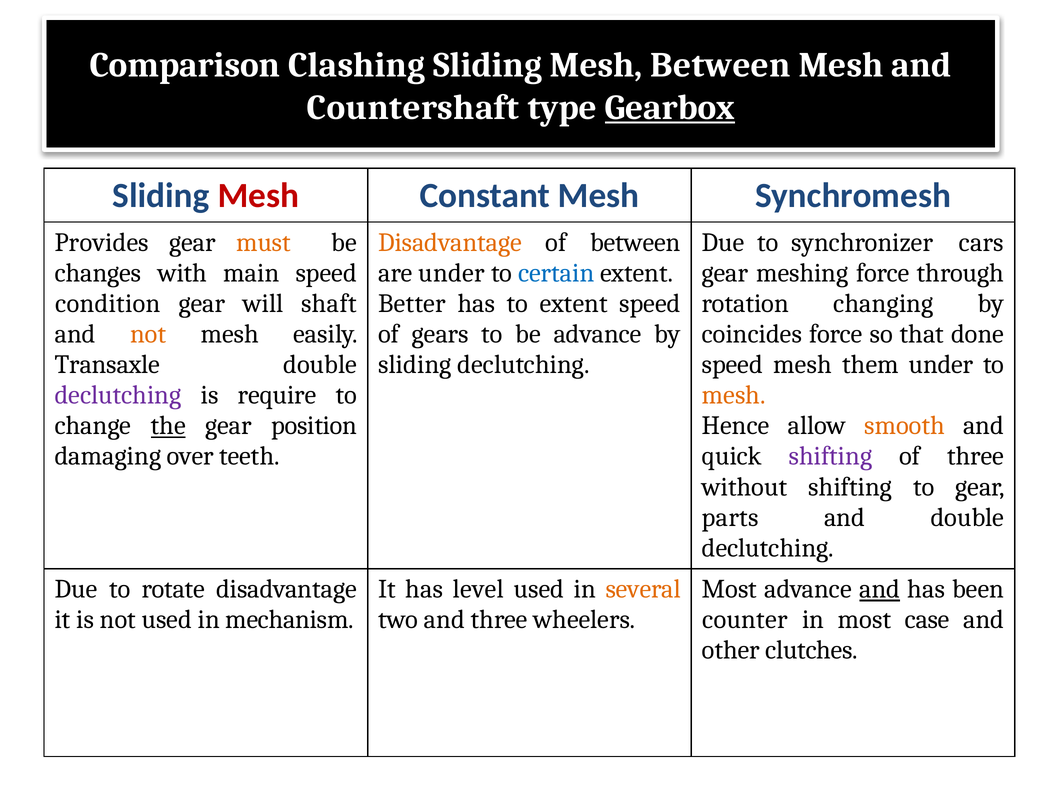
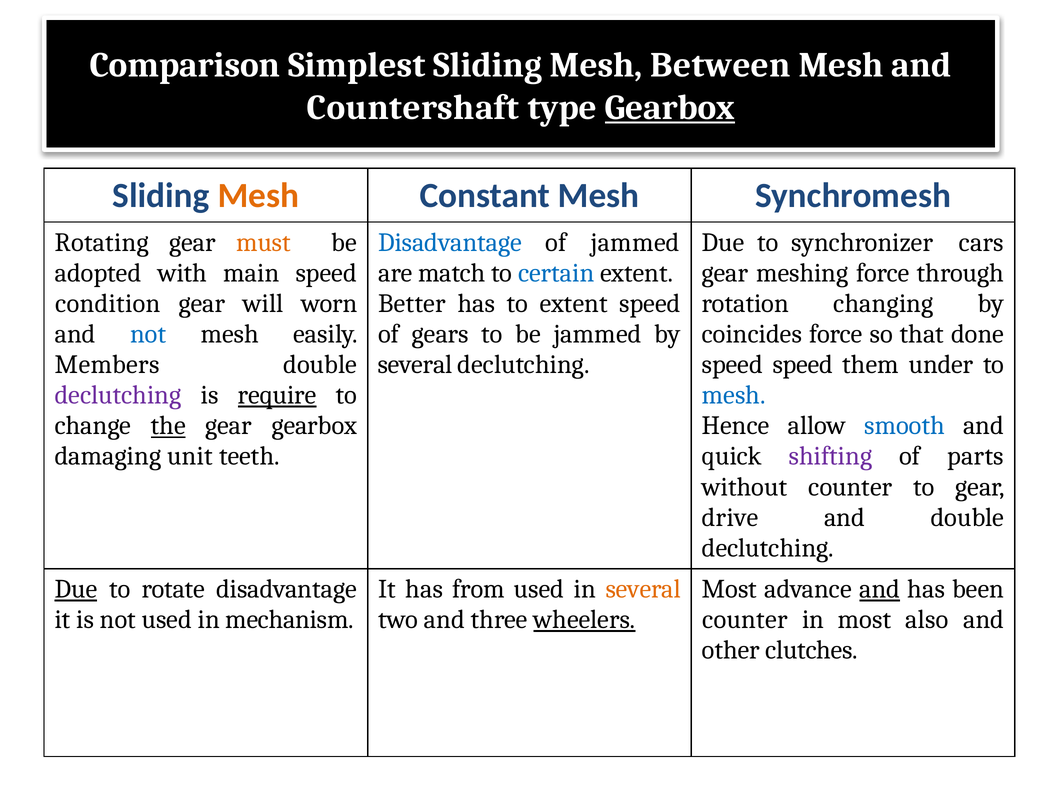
Clashing: Clashing -> Simplest
Mesh at (258, 196) colour: red -> orange
Provides: Provides -> Rotating
Disadvantage at (450, 242) colour: orange -> blue
of between: between -> jammed
changes: changes -> adopted
are under: under -> match
shaft: shaft -> worn
not at (148, 334) colour: orange -> blue
be advance: advance -> jammed
Transaxle: Transaxle -> Members
sliding at (415, 365): sliding -> several
speed mesh: mesh -> speed
require underline: none -> present
mesh at (734, 395) colour: orange -> blue
gear position: position -> gearbox
smooth colour: orange -> blue
over: over -> unit
of three: three -> parts
without shifting: shifting -> counter
parts: parts -> drive
Due at (76, 589) underline: none -> present
level: level -> from
wheelers underline: none -> present
case: case -> also
